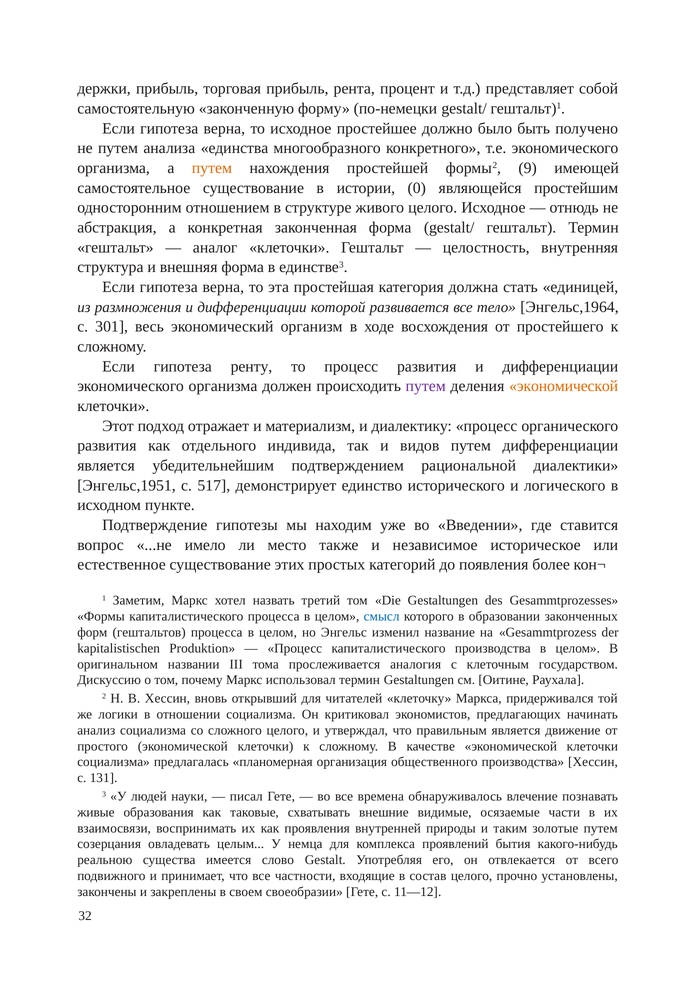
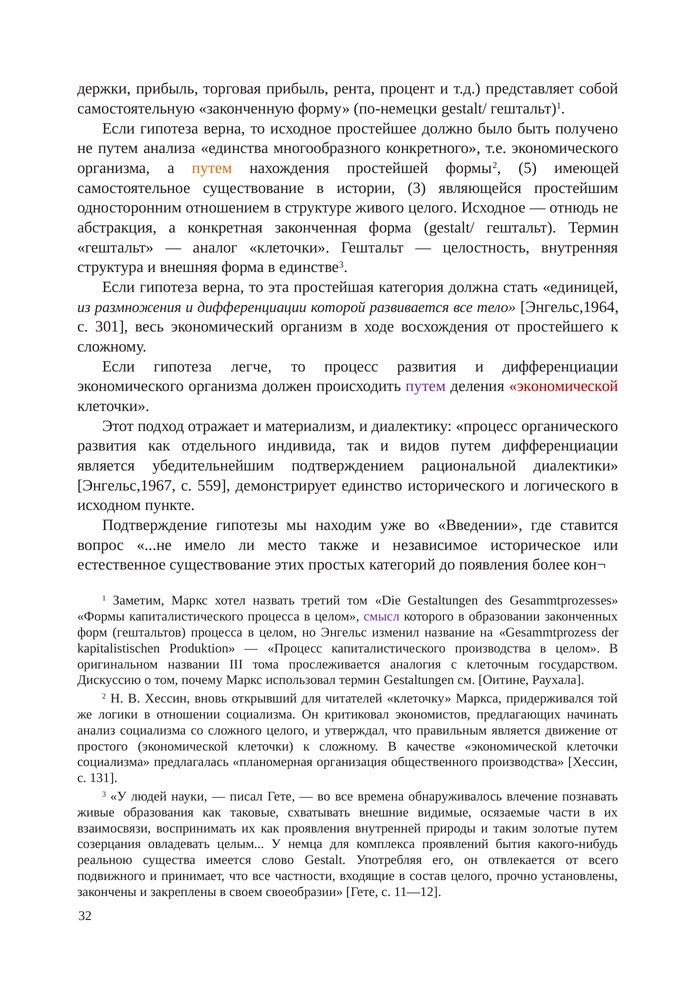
9: 9 -> 5
истории 0: 0 -> 3
ренту: ренту -> легче
экономической at (564, 386) colour: orange -> red
Энгельс,1951: Энгельс,1951 -> Энгельс,1967
517: 517 -> 559
смысл colour: blue -> purple
